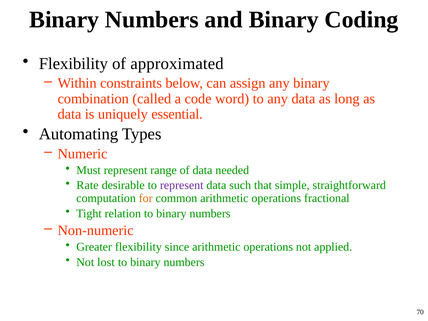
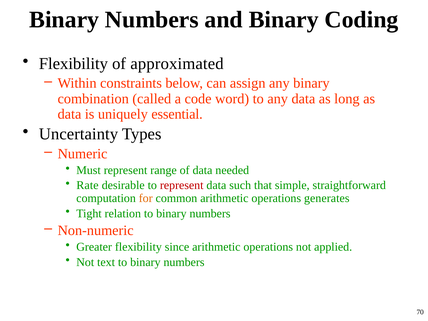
Automating: Automating -> Uncertainty
represent at (182, 185) colour: purple -> red
fractional: fractional -> generates
lost: lost -> text
